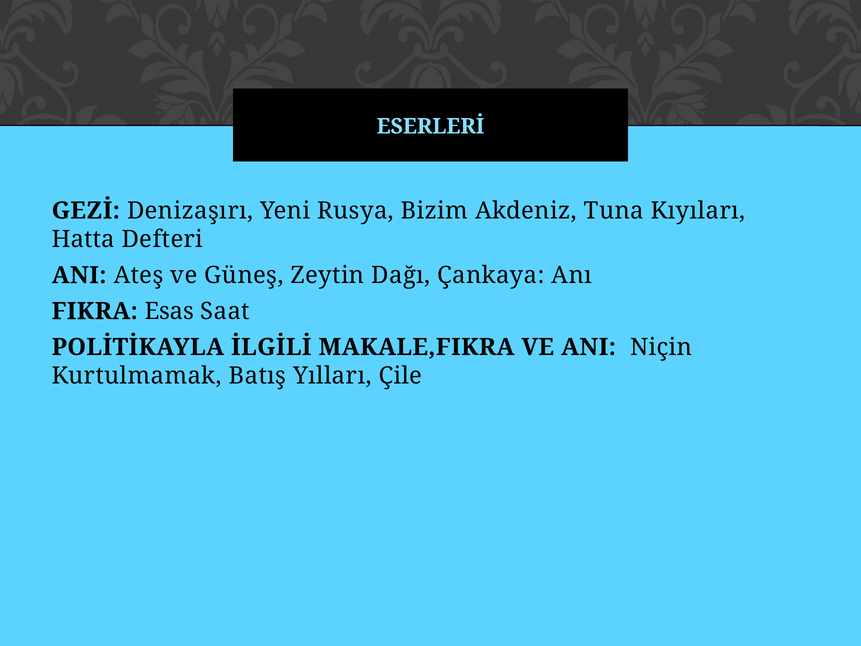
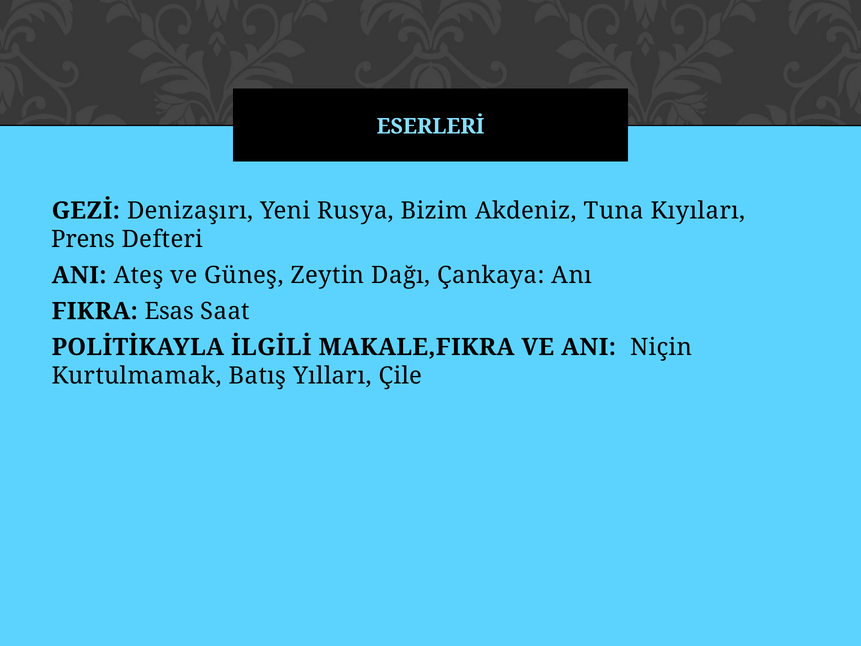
Hatta: Hatta -> Prens
